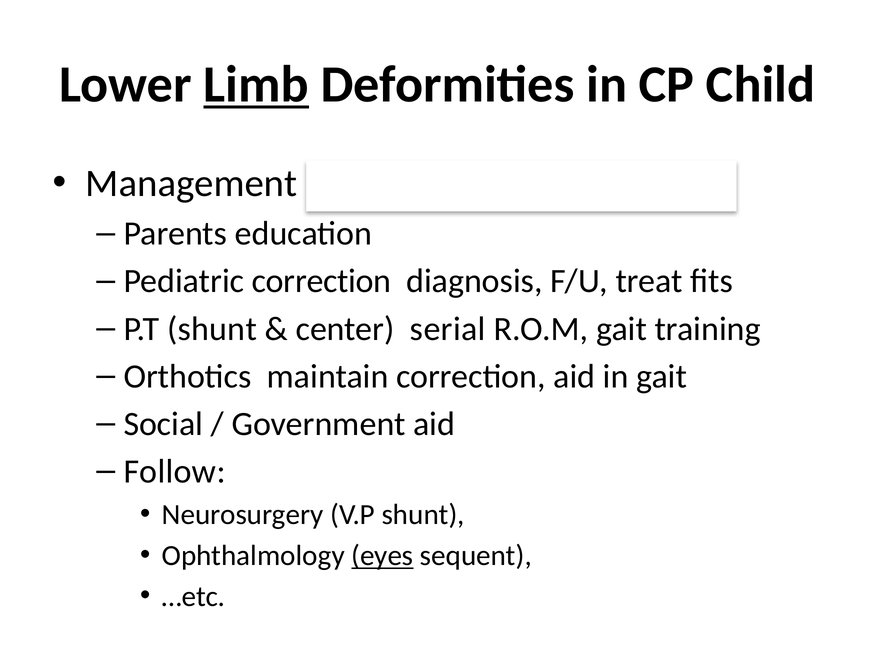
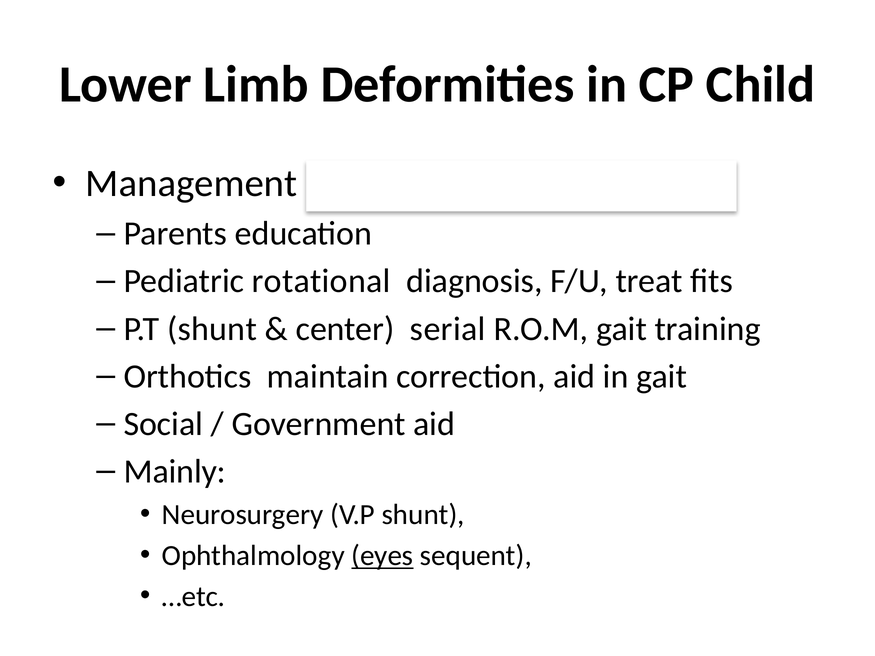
Limb underline: present -> none
Pediatric correction: correction -> rotational
Follow: Follow -> Mainly
